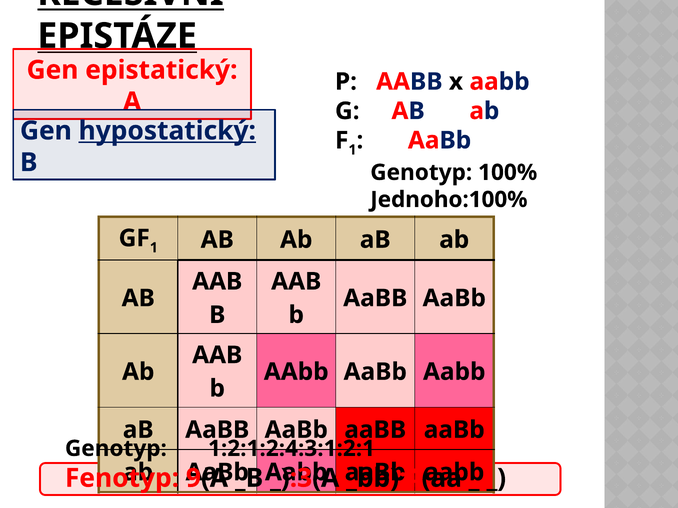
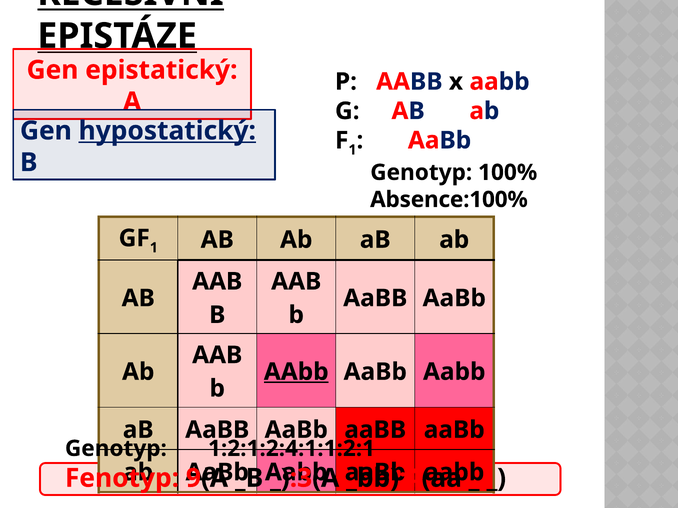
Jednoho:100%: Jednoho:100% -> Absence:100%
AAbb at (296, 372) underline: none -> present
1:2:1:2:4:3:1:2:1: 1:2:1:2:4:3:1:2:1 -> 1:2:1:2:4:1:1:2:1
